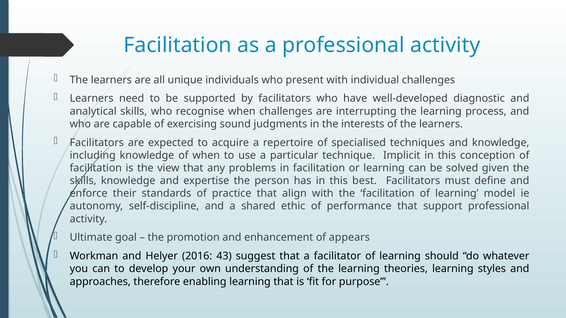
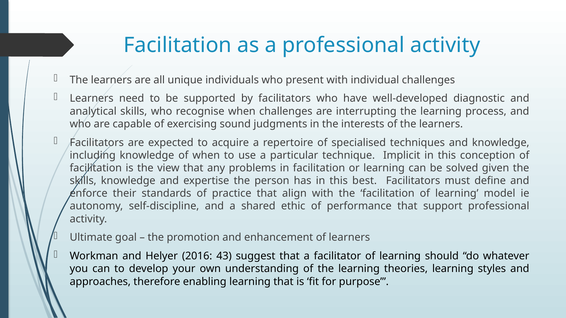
of appears: appears -> learners
